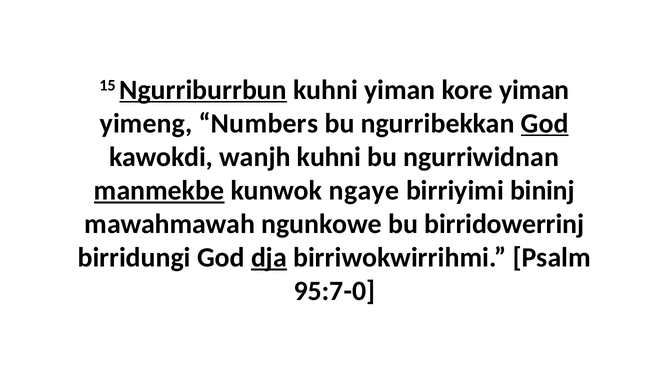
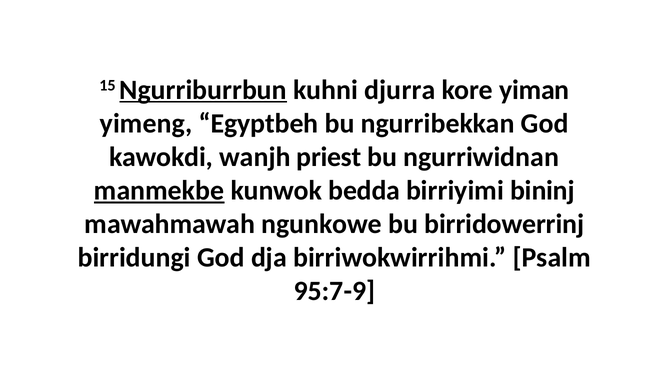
kuhni yiman: yiman -> djurra
Numbers: Numbers -> Egyptbeh
God at (545, 123) underline: present -> none
wanjh kuhni: kuhni -> priest
ngaye: ngaye -> bedda
dja underline: present -> none
95:7-0: 95:7-0 -> 95:7-9
